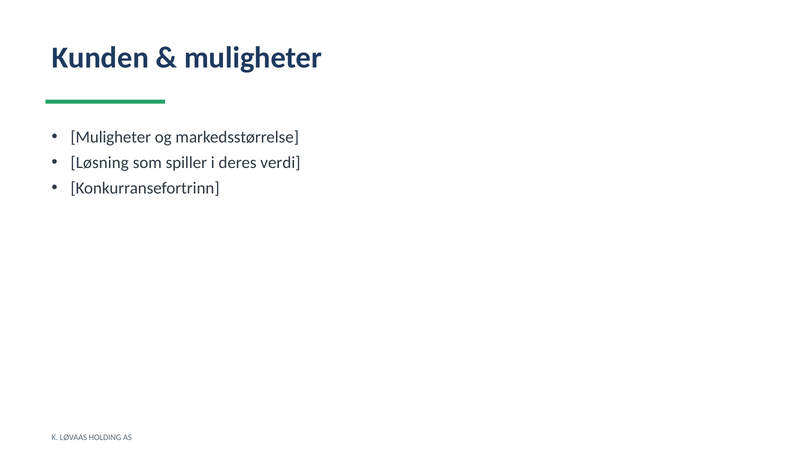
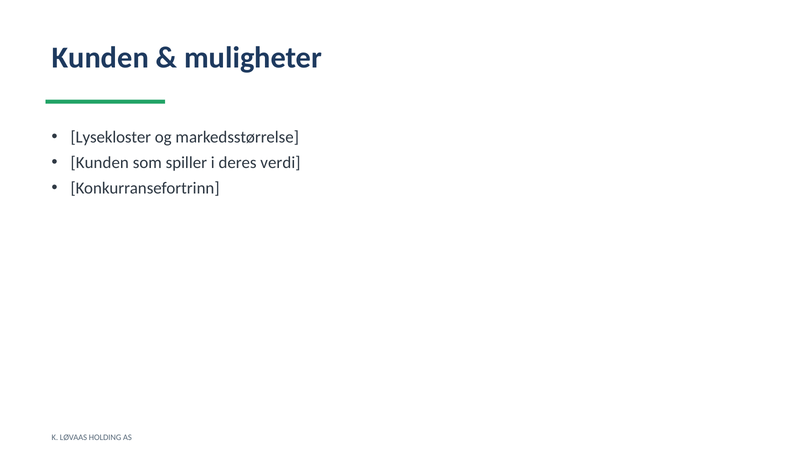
Muligheter at (111, 137): Muligheter -> Lysekloster
Løsning at (100, 163): Løsning -> Kunden
